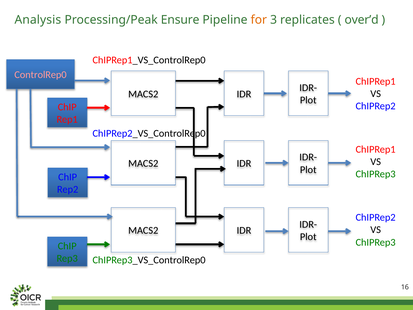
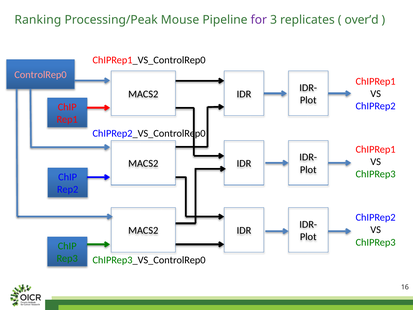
Analysis: Analysis -> Ranking
Ensure: Ensure -> Mouse
for colour: orange -> purple
